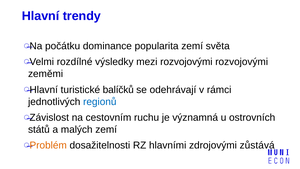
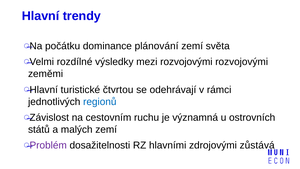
popularita: popularita -> plánování
balíčků: balíčků -> čtvrtou
Problém colour: orange -> purple
